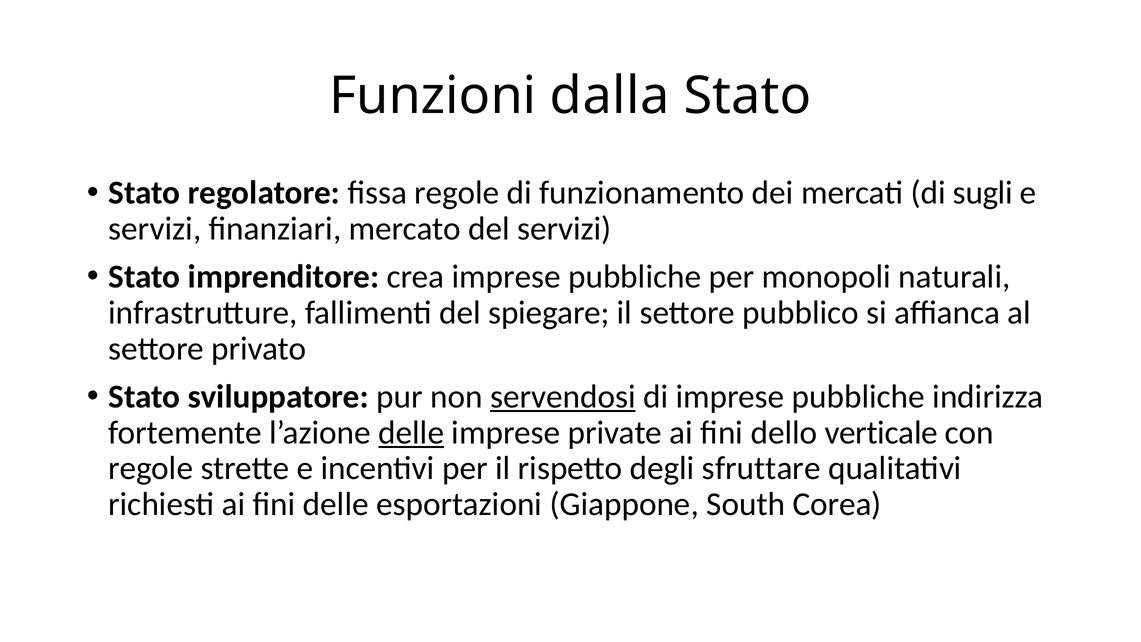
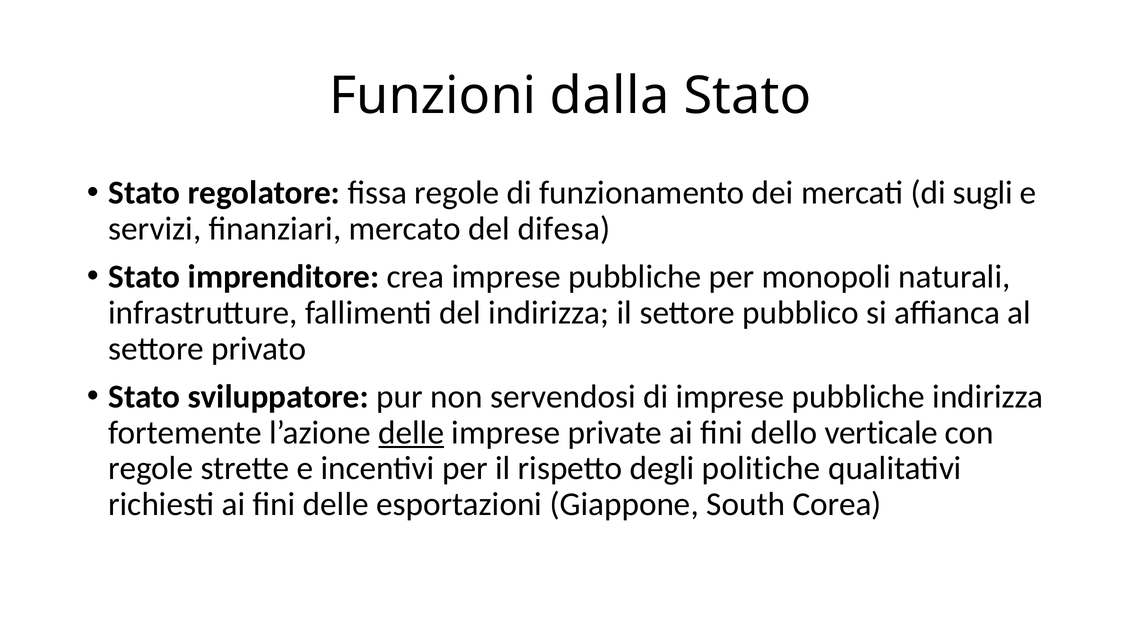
del servizi: servizi -> difesa
del spiegare: spiegare -> indirizza
servendosi underline: present -> none
sfruttare: sfruttare -> politiche
